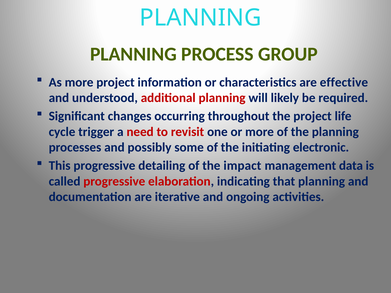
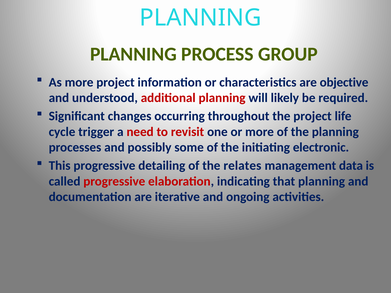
effective: effective -> objective
impact: impact -> relates
